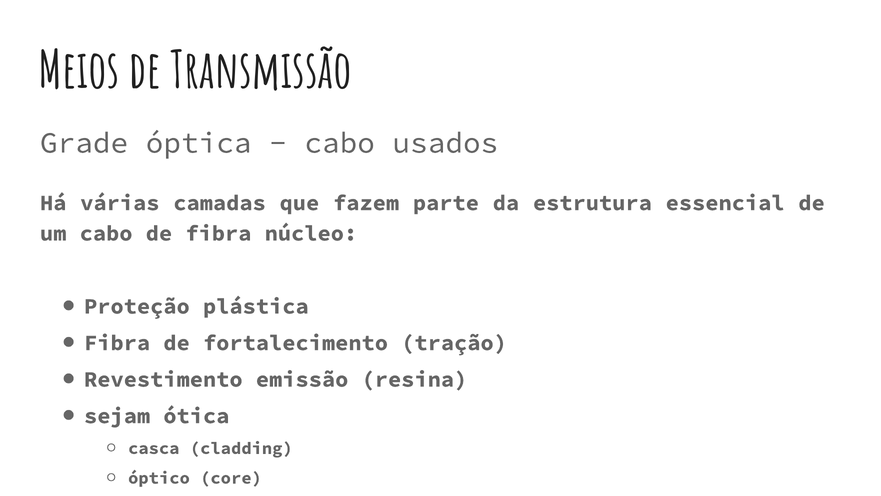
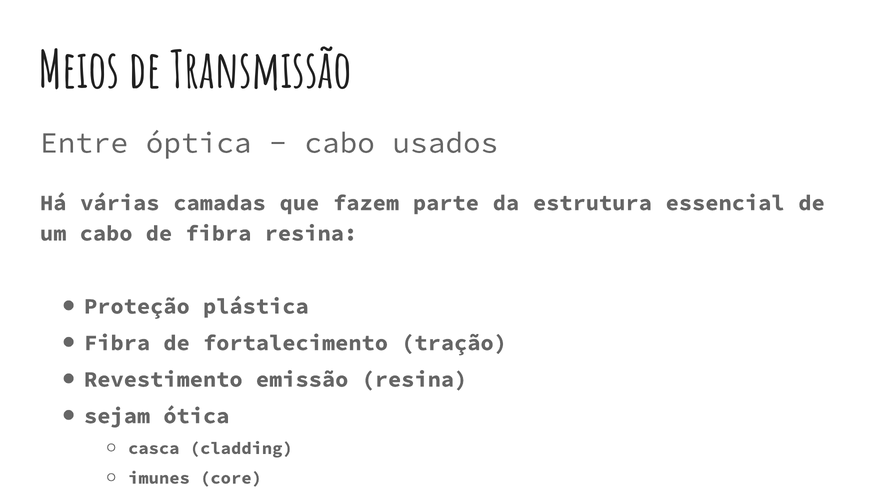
Grade: Grade -> Entre
fibra núcleo: núcleo -> resina
óptico: óptico -> imunes
